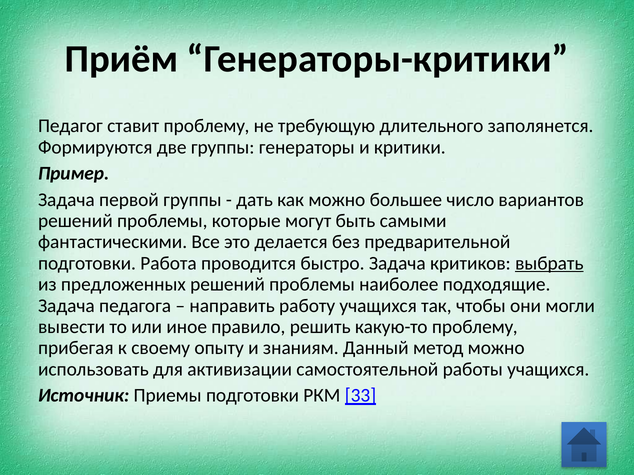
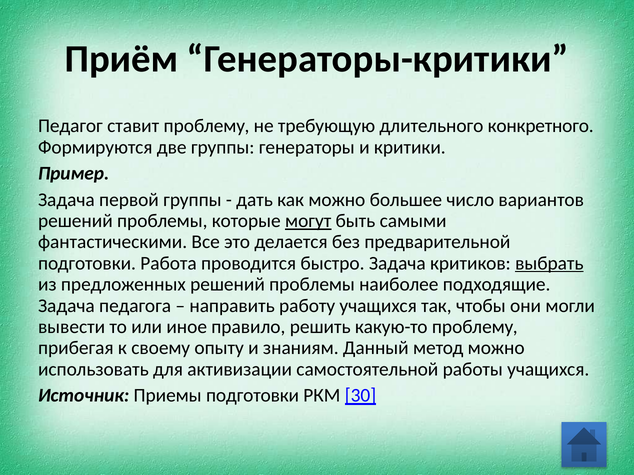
заполянется: заполянется -> конкретного
могут underline: none -> present
33: 33 -> 30
